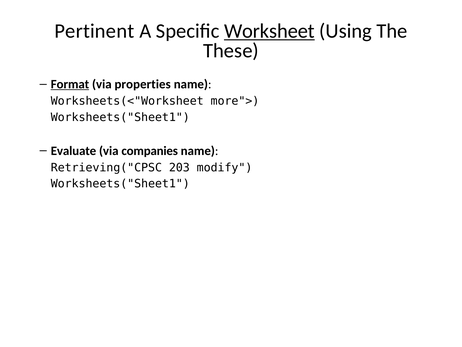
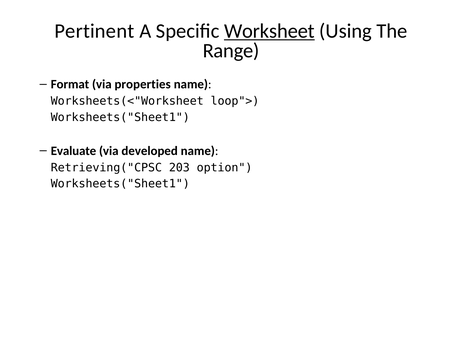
These: These -> Range
Format underline: present -> none
more">: more"> -> loop">
companies: companies -> developed
modify: modify -> option
